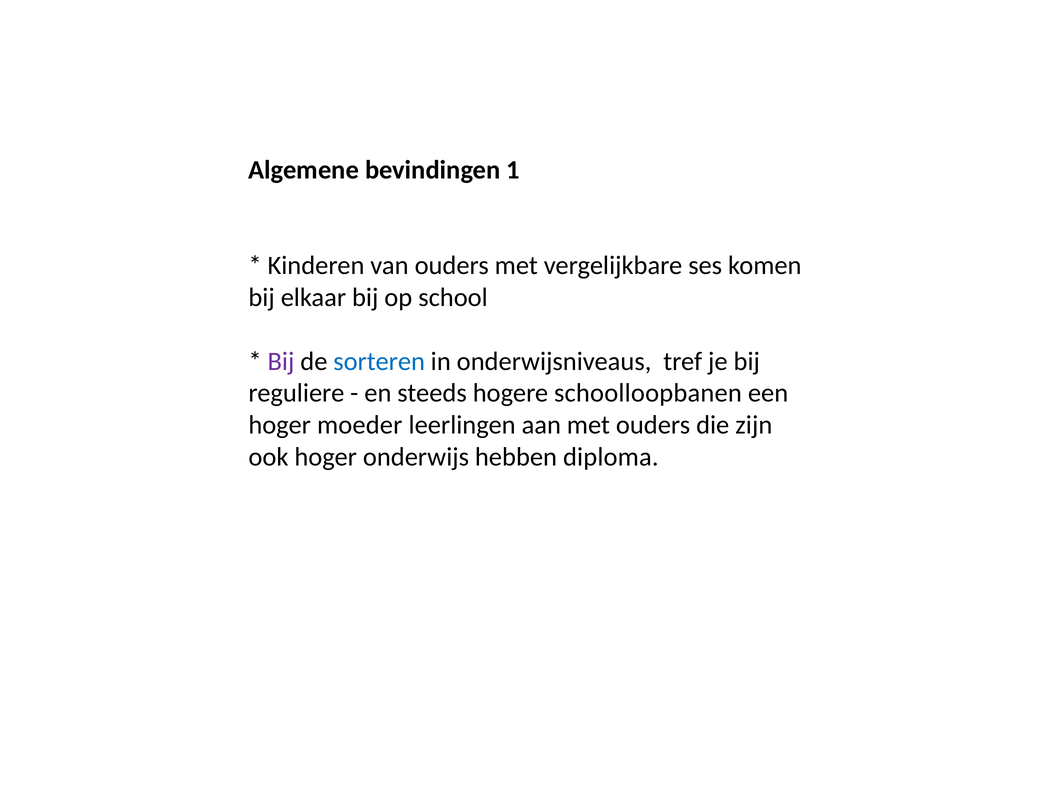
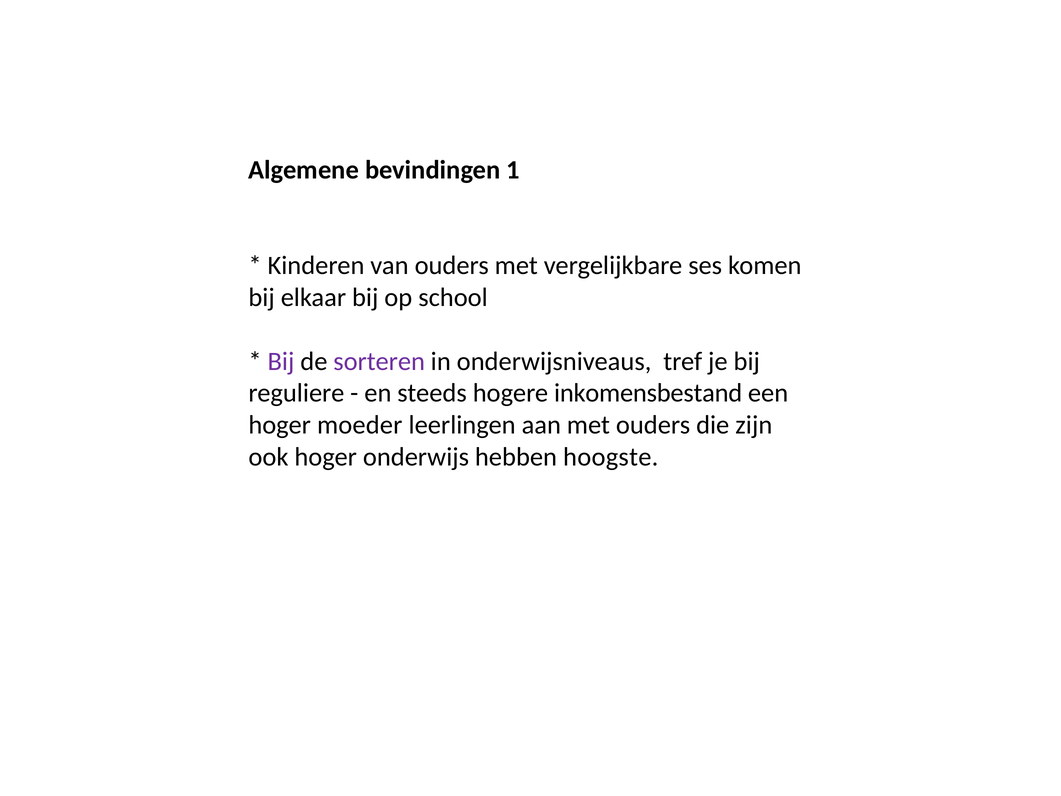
sorteren colour: blue -> purple
schoolloopbanen: schoolloopbanen -> inkomensbestand
diploma: diploma -> hoogste
